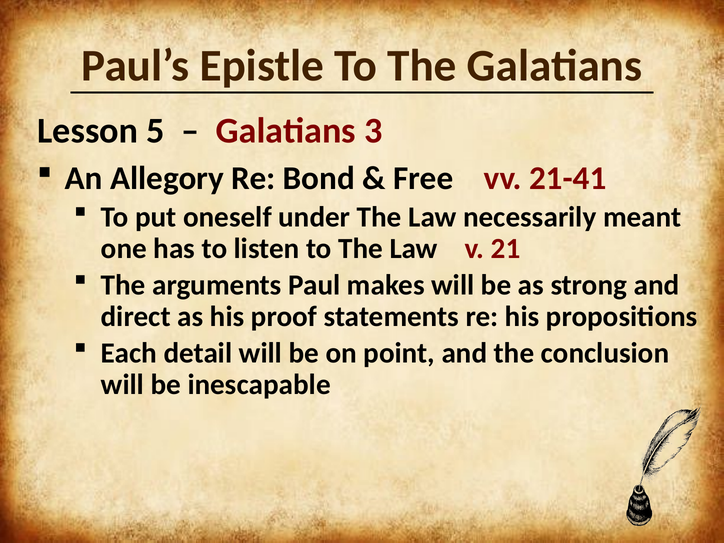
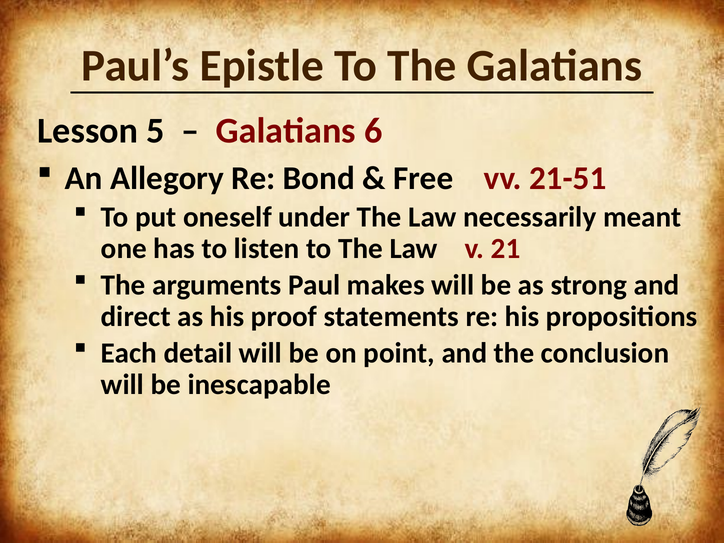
3: 3 -> 6
21-41: 21-41 -> 21-51
